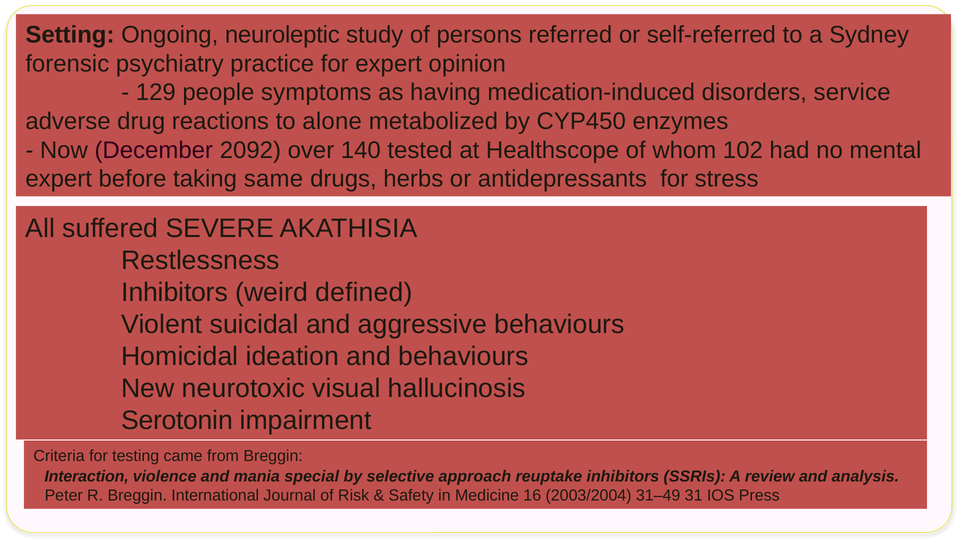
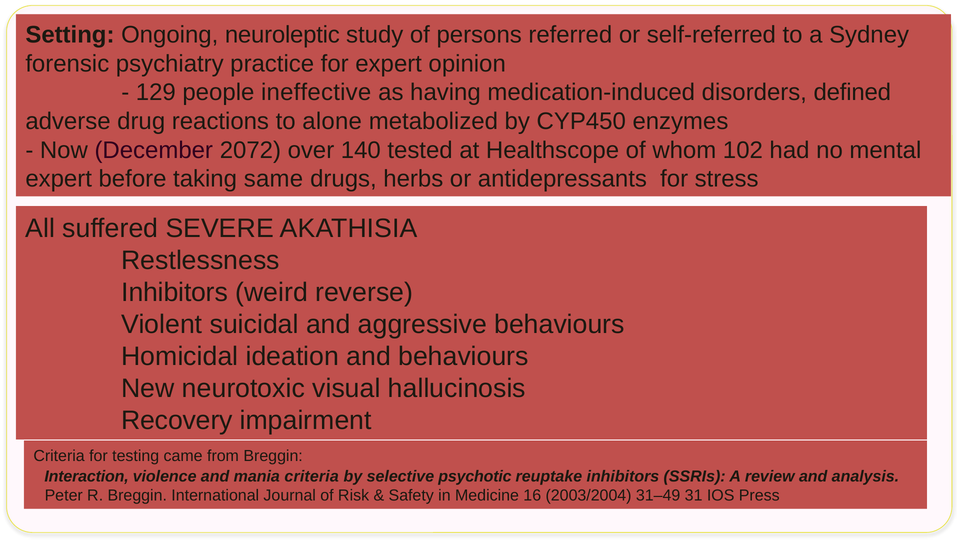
symptoms: symptoms -> ineffective
service: service -> defined
2092: 2092 -> 2072
defined: defined -> reverse
Serotonin: Serotonin -> Recovery
mania special: special -> criteria
approach: approach -> psychotic
